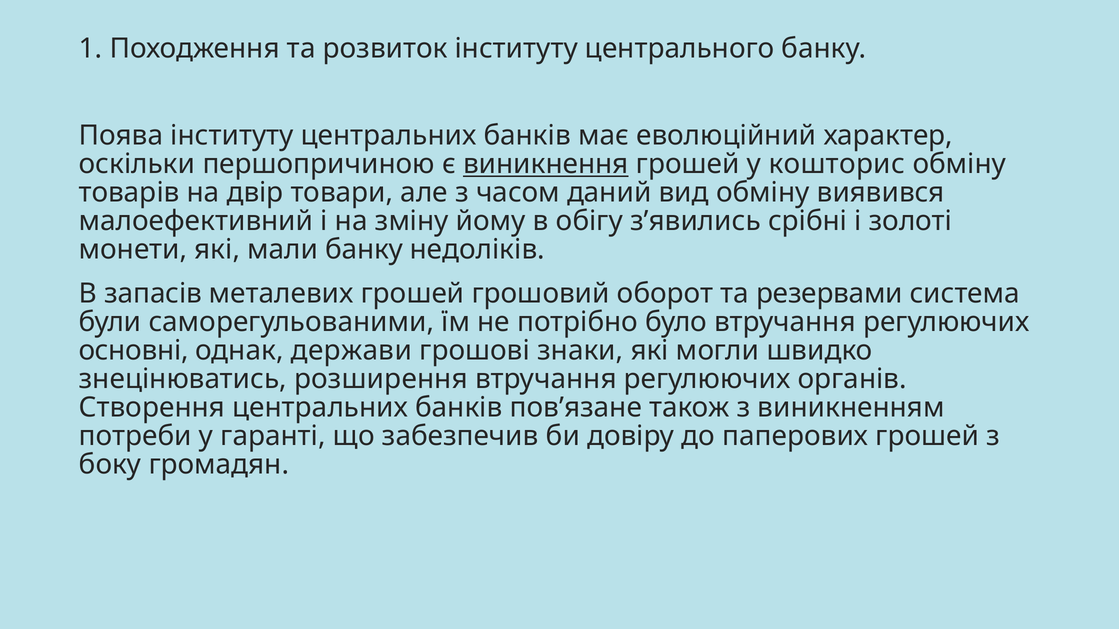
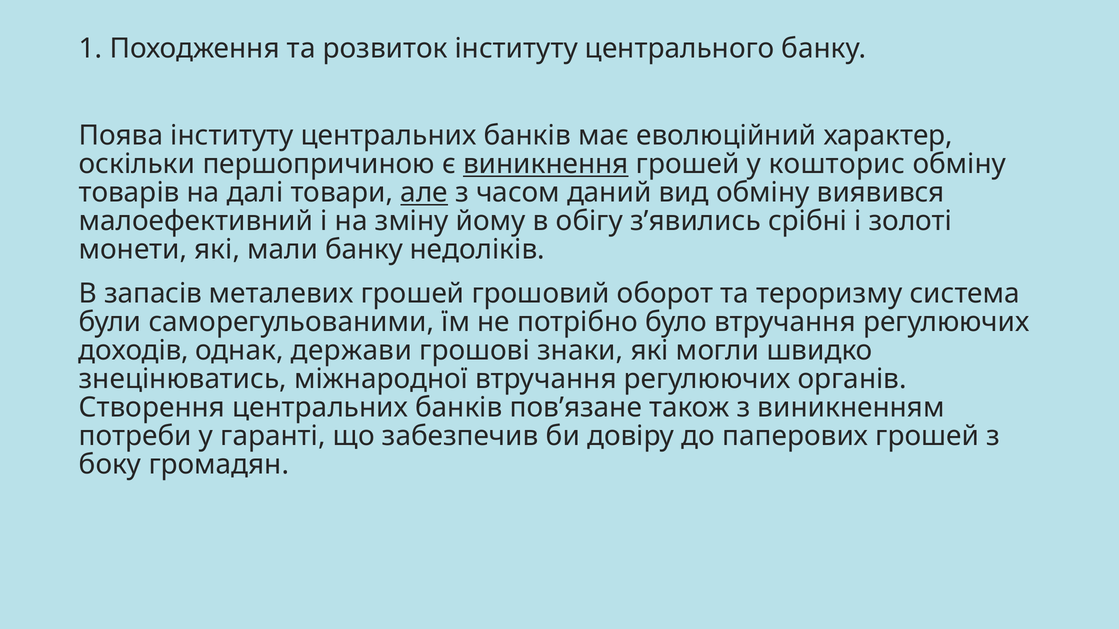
двір: двір -> далі
але underline: none -> present
резервами: резервами -> тероризму
основні: основні -> доходів
розширення: розширення -> міжнародної
